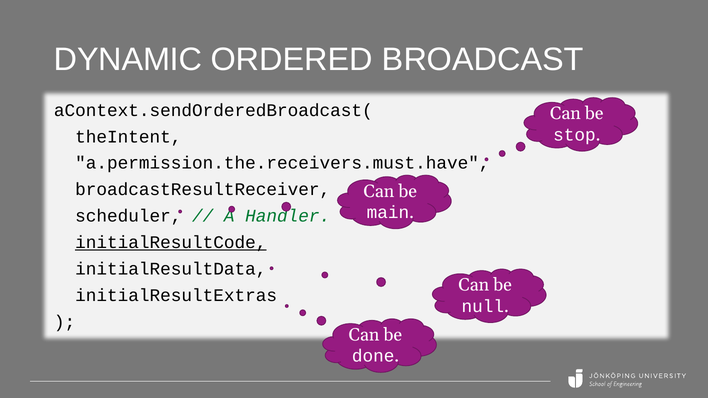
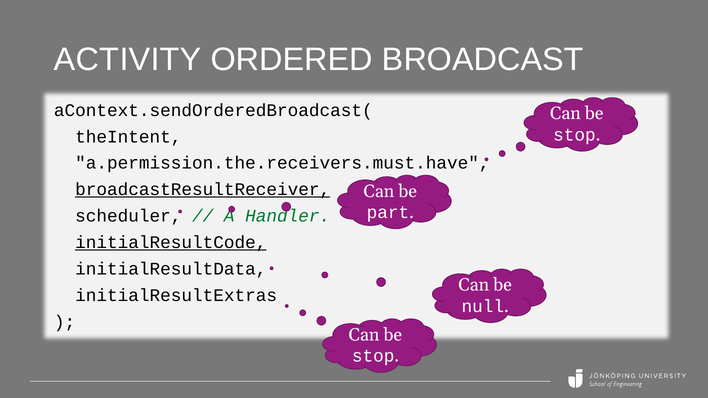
DYNAMIC: DYNAMIC -> ACTIVITY
broadcastResultReceiver underline: none -> present
main: main -> part
done at (373, 356): done -> stop
